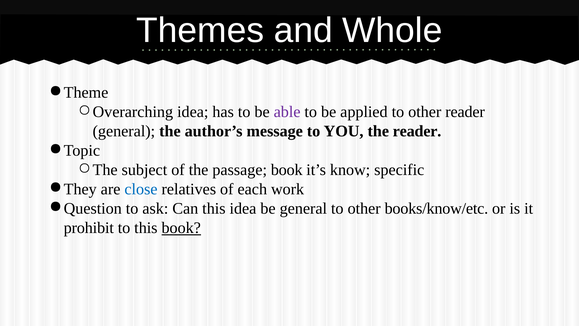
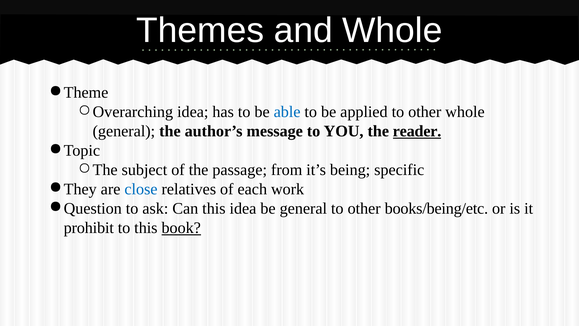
able colour: purple -> blue
other reader: reader -> whole
reader at (417, 131) underline: none -> present
passage book: book -> from
know: know -> being
books/know/etc: books/know/etc -> books/being/etc
